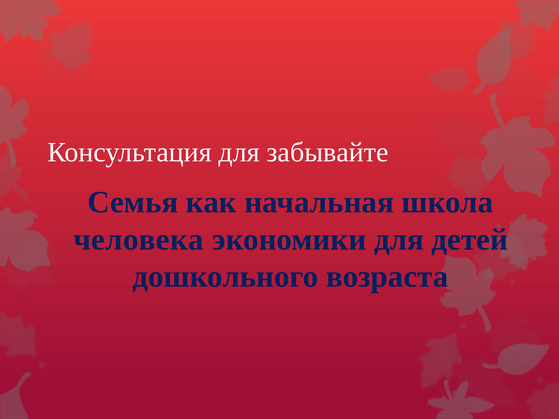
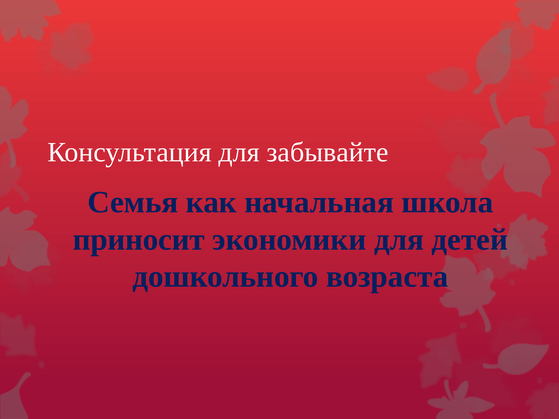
человека: человека -> приносит
